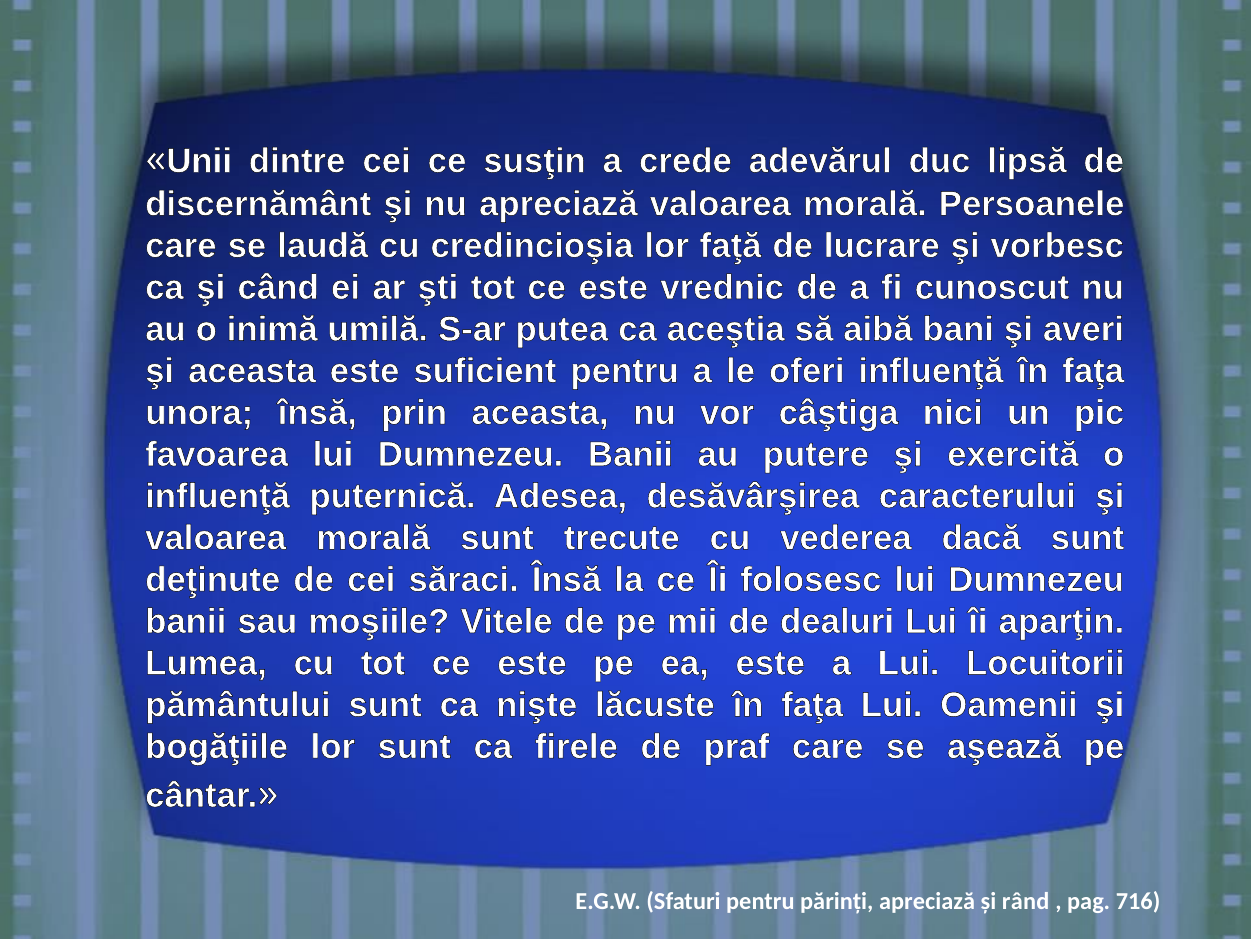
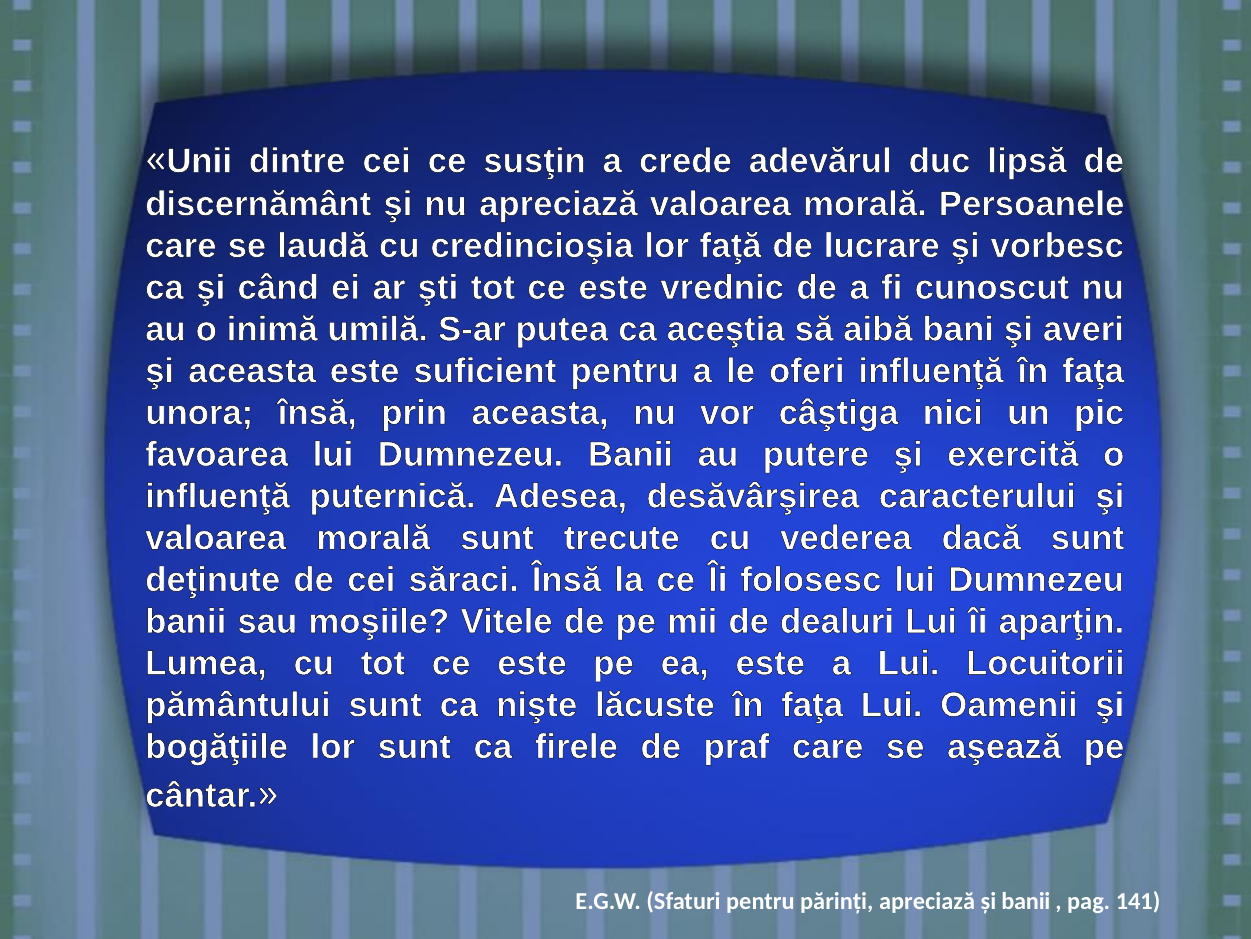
și rând: rând -> banii
716: 716 -> 141
